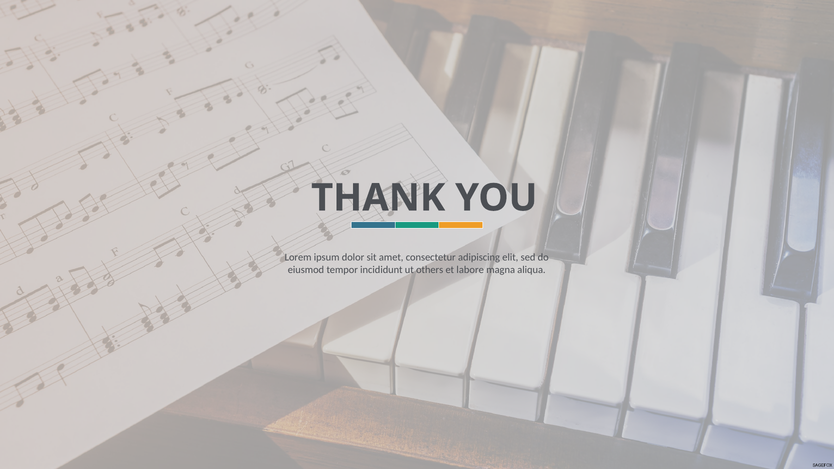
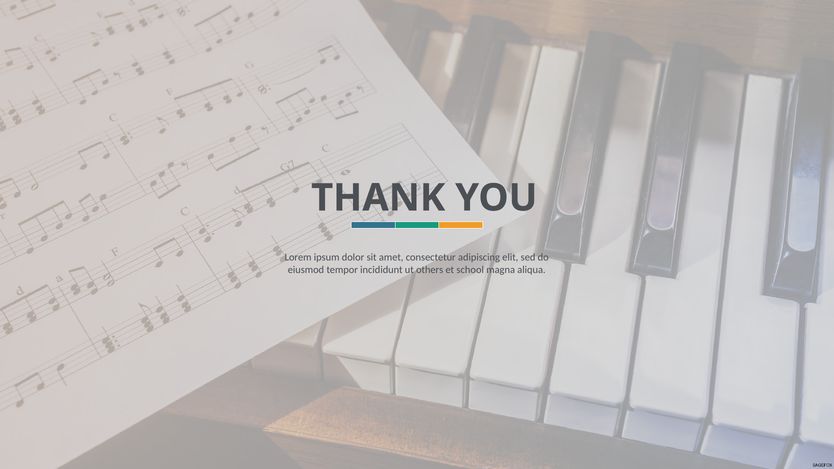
labore: labore -> school
